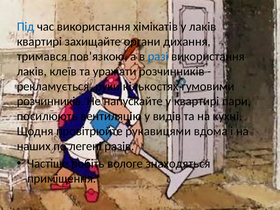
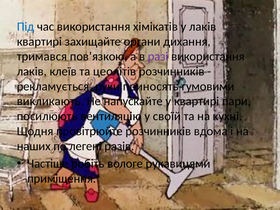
разі colour: blue -> purple
уражати: уражати -> цеолітів
кількостях: кількостях -> приносять
розчинників at (50, 101): розчинників -> викликають
видів: видів -> своїй
провітрюйте рукавицями: рукавицями -> розчинників
знаходяться: знаходяться -> рукавицями
